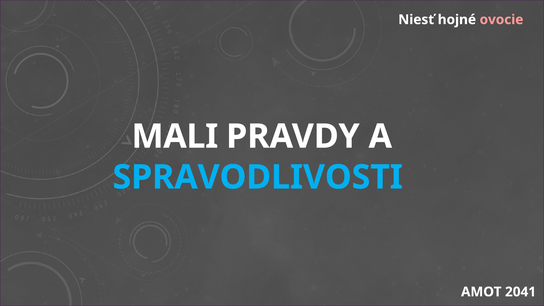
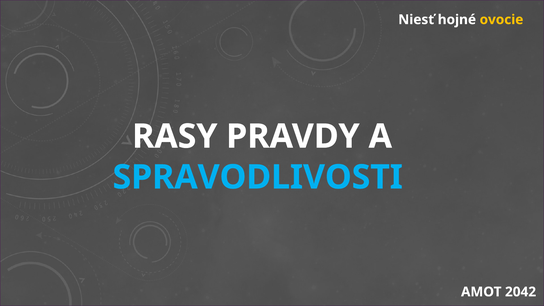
ovocie colour: pink -> yellow
MALI: MALI -> RASY
2041: 2041 -> 2042
